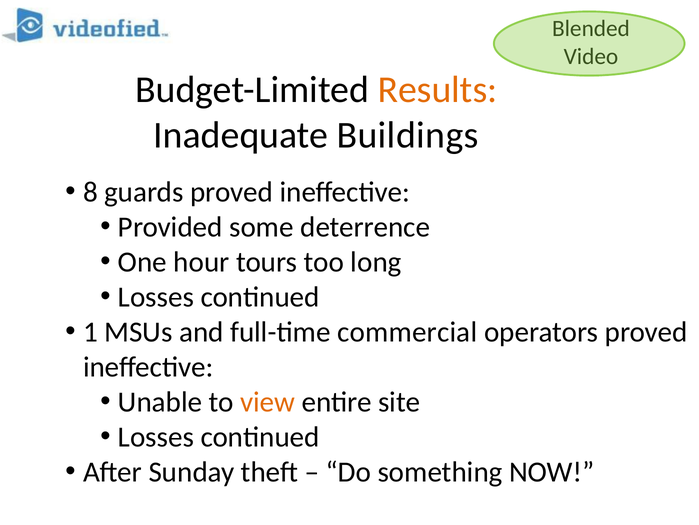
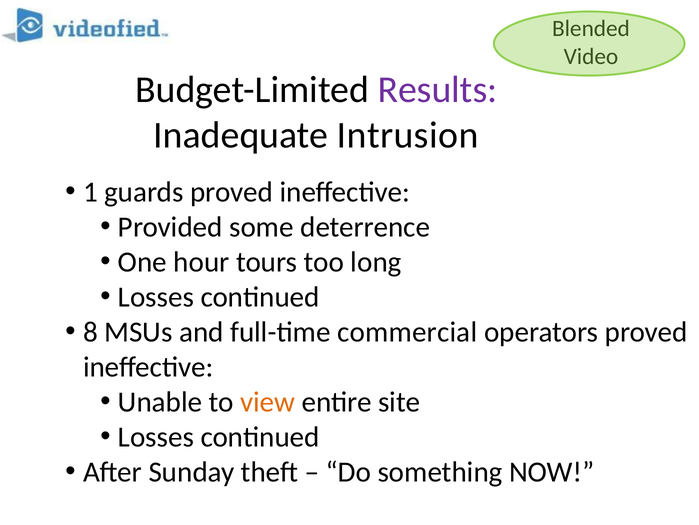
Results colour: orange -> purple
Buildings: Buildings -> Intrusion
8: 8 -> 1
1: 1 -> 8
